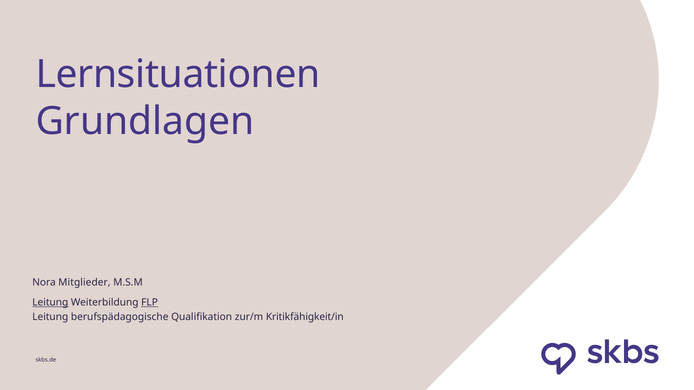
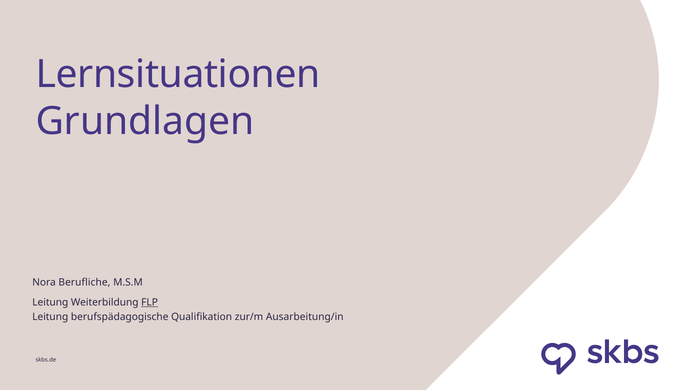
Mitglieder: Mitglieder -> Berufliche
Leitung at (50, 303) underline: present -> none
Kritikfähigkeit/in: Kritikfähigkeit/in -> Ausarbeitung/in
